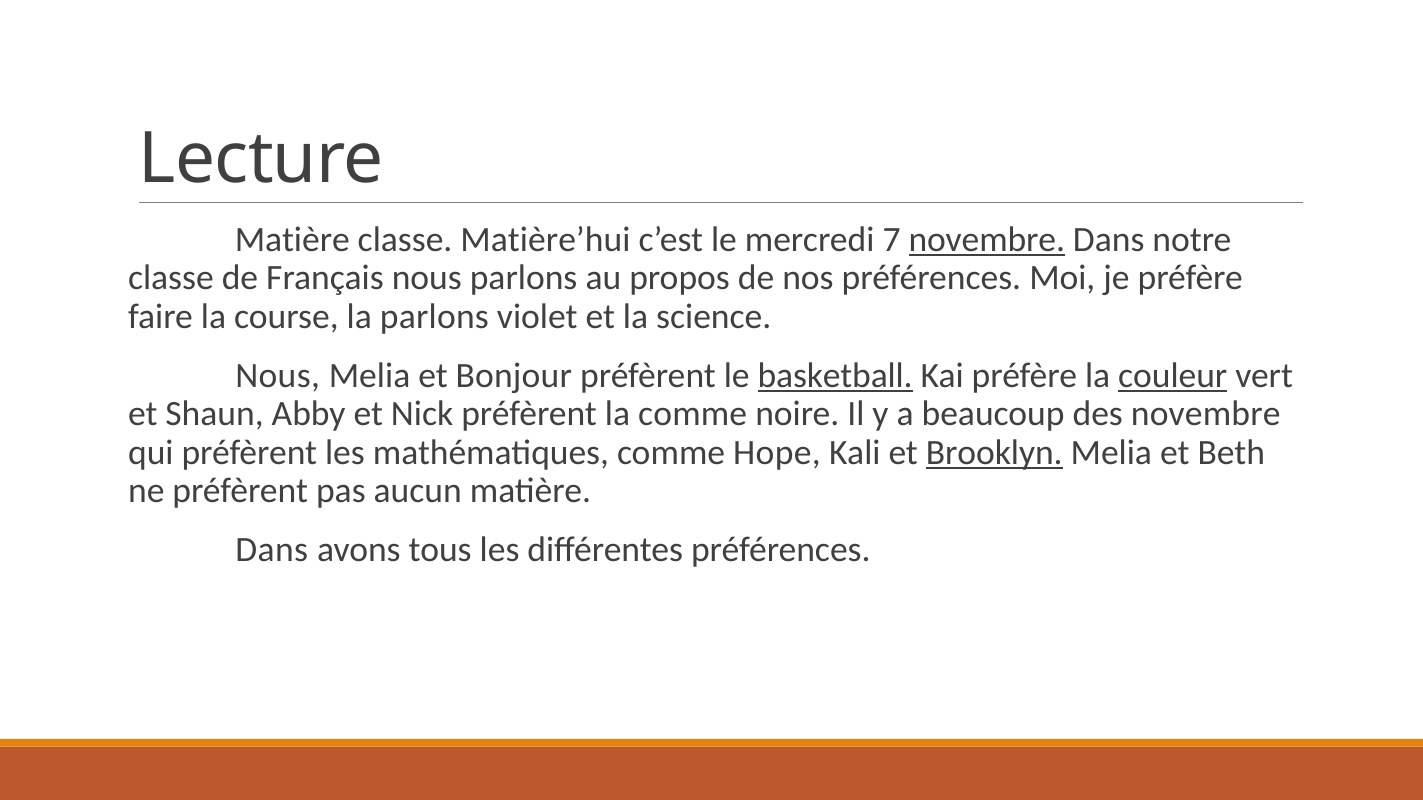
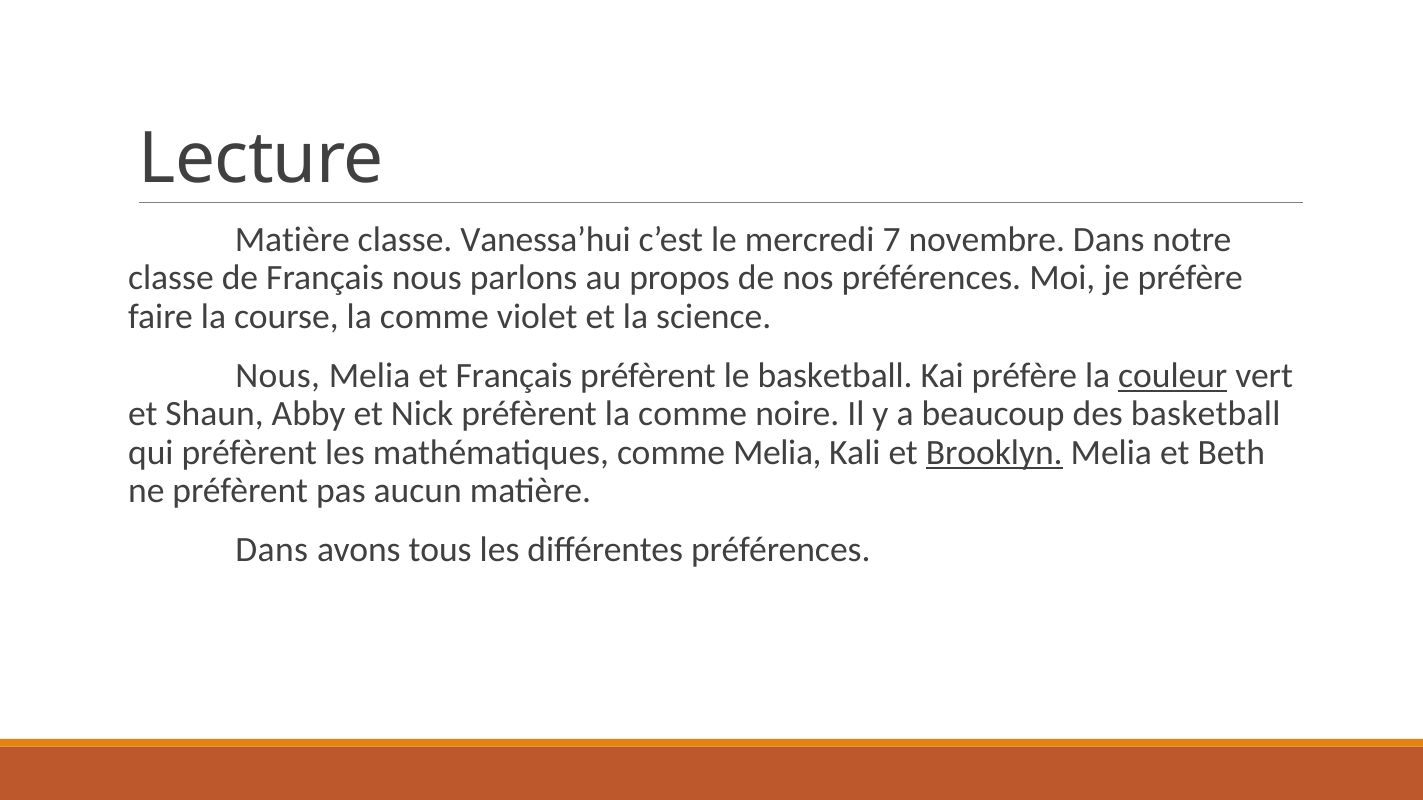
Matière’hui: Matière’hui -> Vanessa’hui
novembre at (987, 240) underline: present -> none
course la parlons: parlons -> comme
et Bonjour: Bonjour -> Français
basketball at (835, 376) underline: present -> none
des novembre: novembre -> basketball
comme Hope: Hope -> Melia
